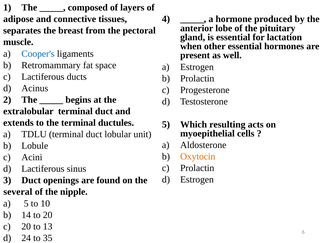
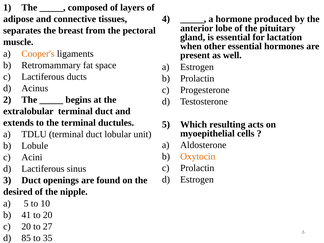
Cooper's colour: blue -> orange
several: several -> desired
14: 14 -> 41
13: 13 -> 27
24: 24 -> 85
